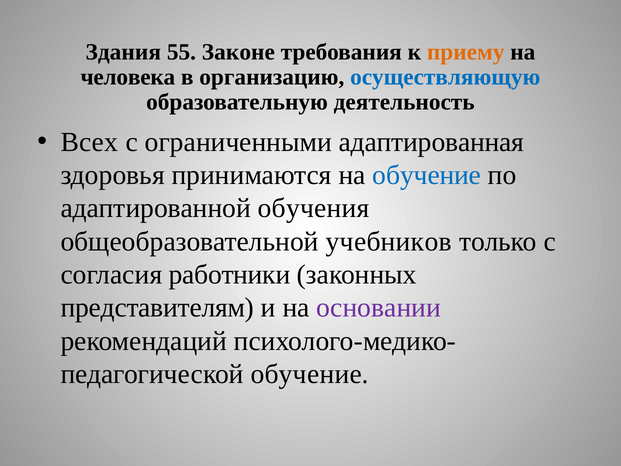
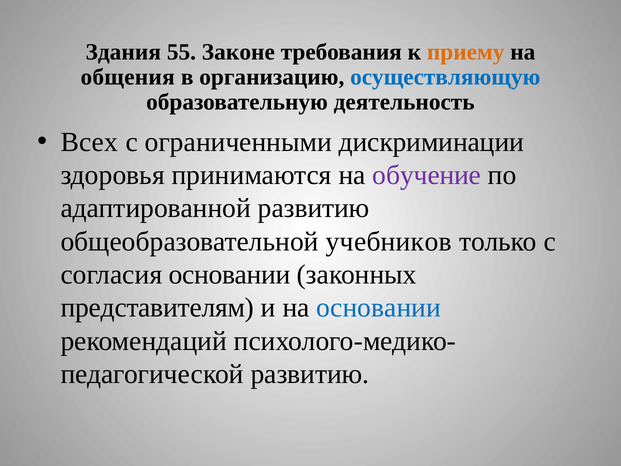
человека: человека -> общения
адаптированная: адаптированная -> дискриминации
обучение at (427, 175) colour: blue -> purple
адаптированной обучения: обучения -> развитию
согласия работники: работники -> основании
основании at (379, 308) colour: purple -> blue
обучение at (310, 374): обучение -> развитию
